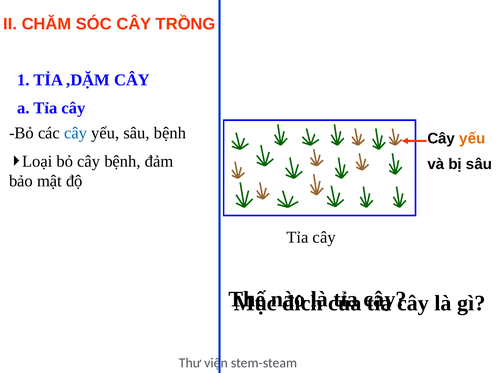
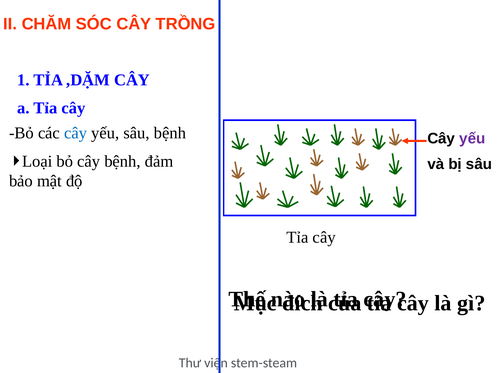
yếu at (472, 138) colour: orange -> purple
